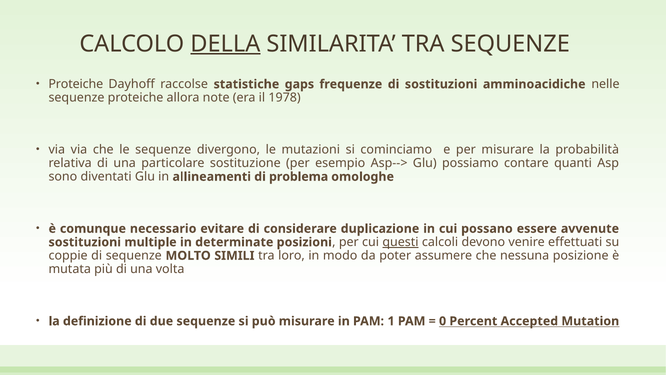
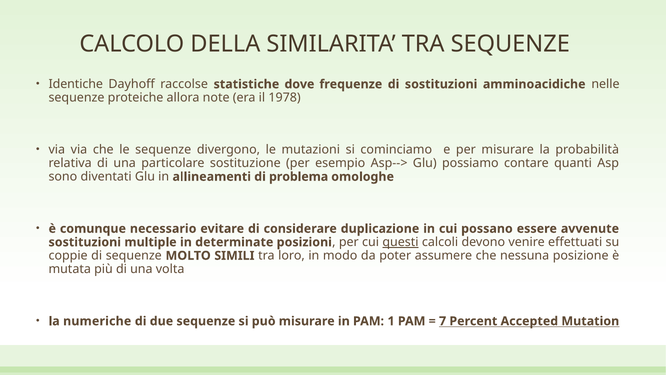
DELLA underline: present -> none
Proteiche at (76, 84): Proteiche -> Identiche
gaps: gaps -> dove
definizione: definizione -> numeriche
0: 0 -> 7
